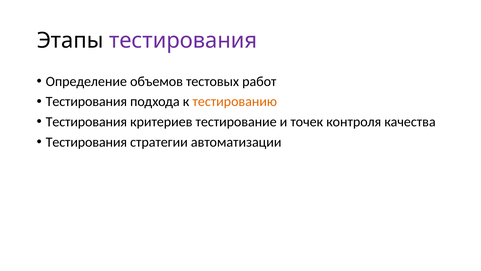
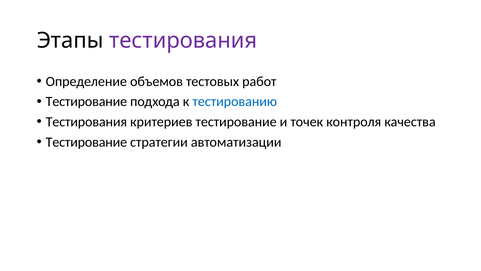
Тестирования at (86, 101): Тестирования -> Тестирование
тестированию colour: orange -> blue
Тестирования at (86, 142): Тестирования -> Тестирование
